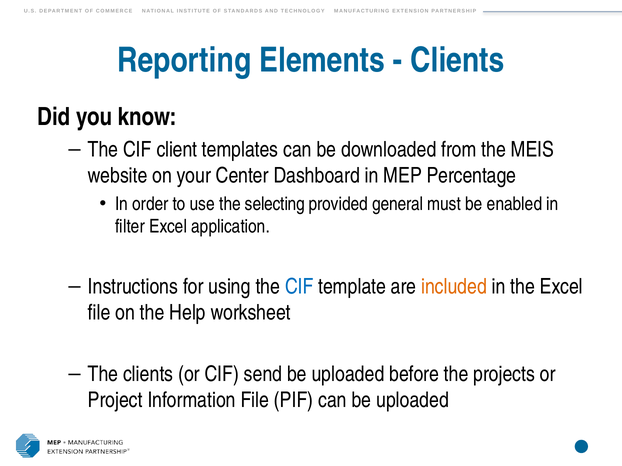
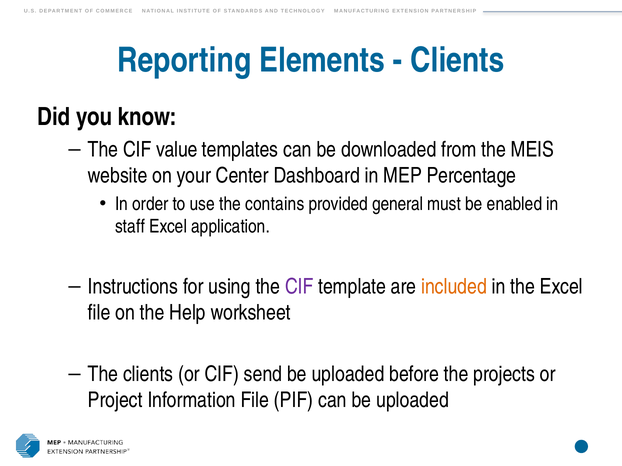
client: client -> value
selecting: selecting -> contains
filter: filter -> staff
CIF at (299, 287) colour: blue -> purple
